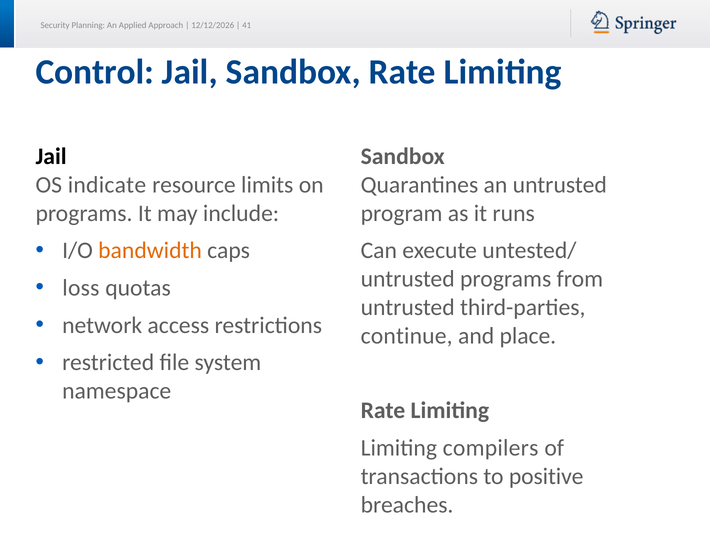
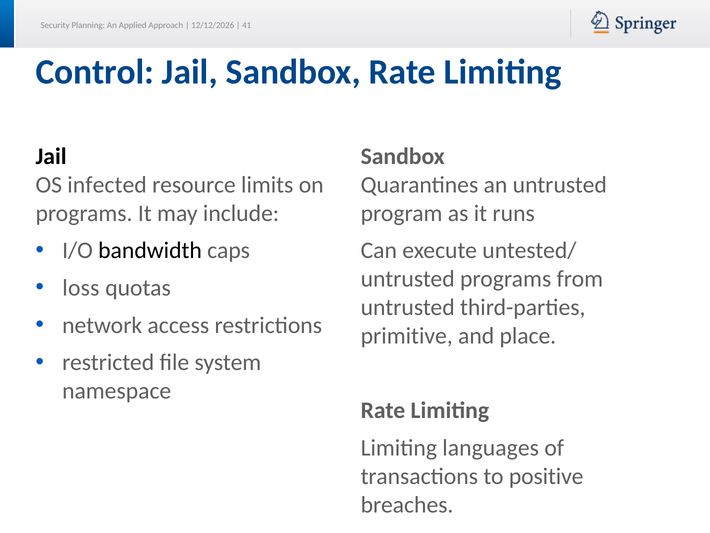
indicate: indicate -> infected
bandwidth colour: orange -> black
continue: continue -> primitive
compilers: compilers -> languages
